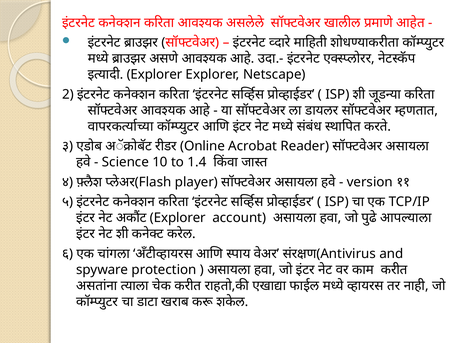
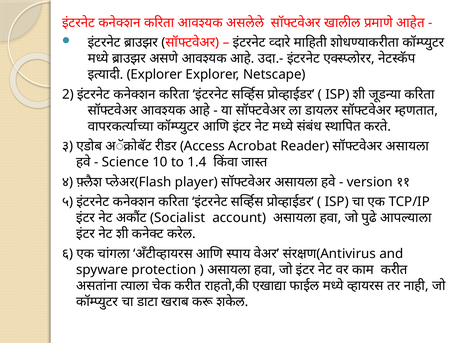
Online: Online -> Access
Explorer at (178, 218): Explorer -> Socialist
